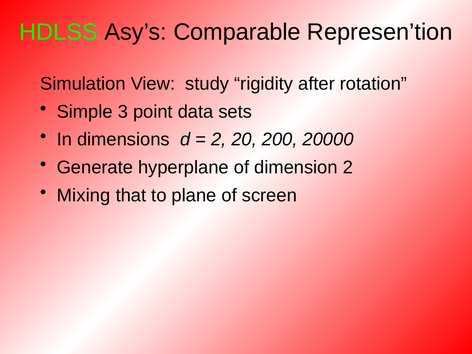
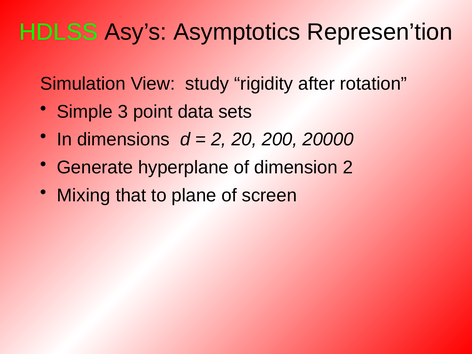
Comparable: Comparable -> Asymptotics
